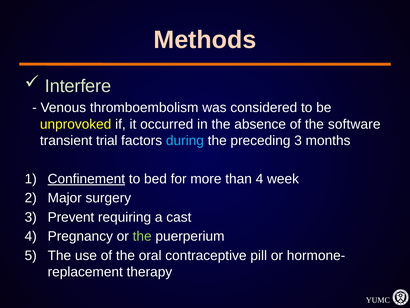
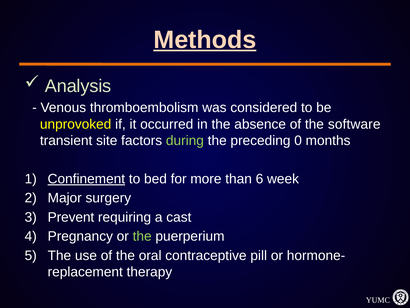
Methods underline: none -> present
Interfere: Interfere -> Analysis
trial: trial -> site
during colour: light blue -> light green
preceding 3: 3 -> 0
than 4: 4 -> 6
